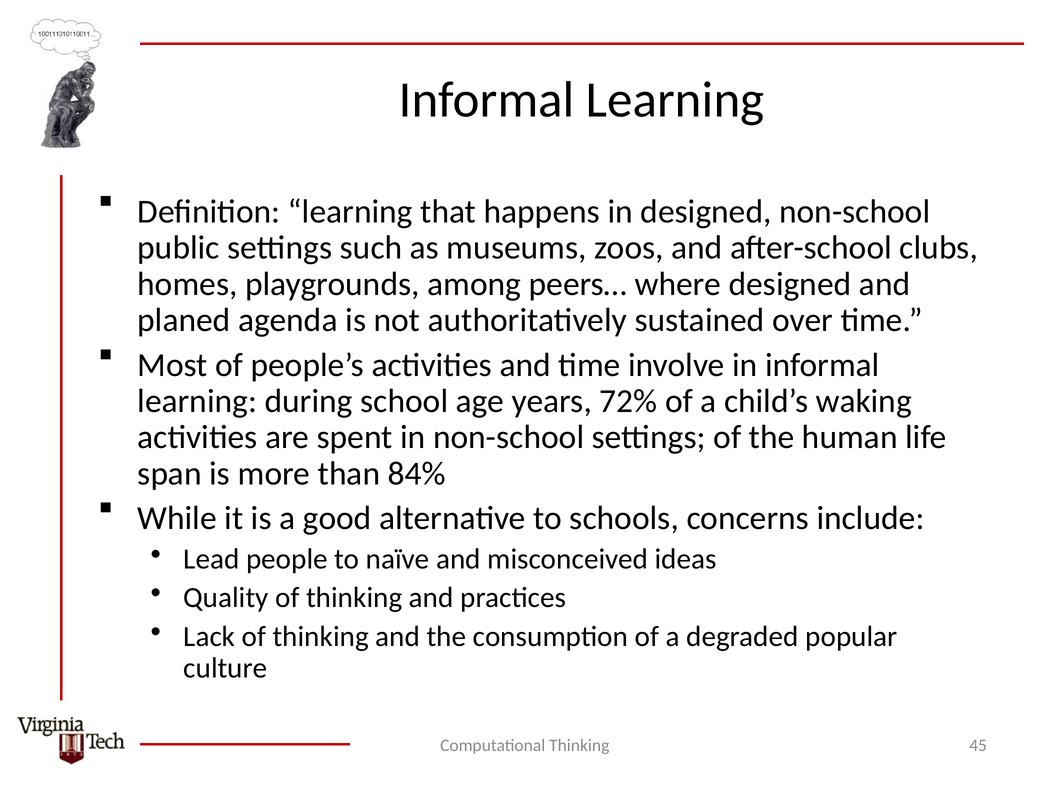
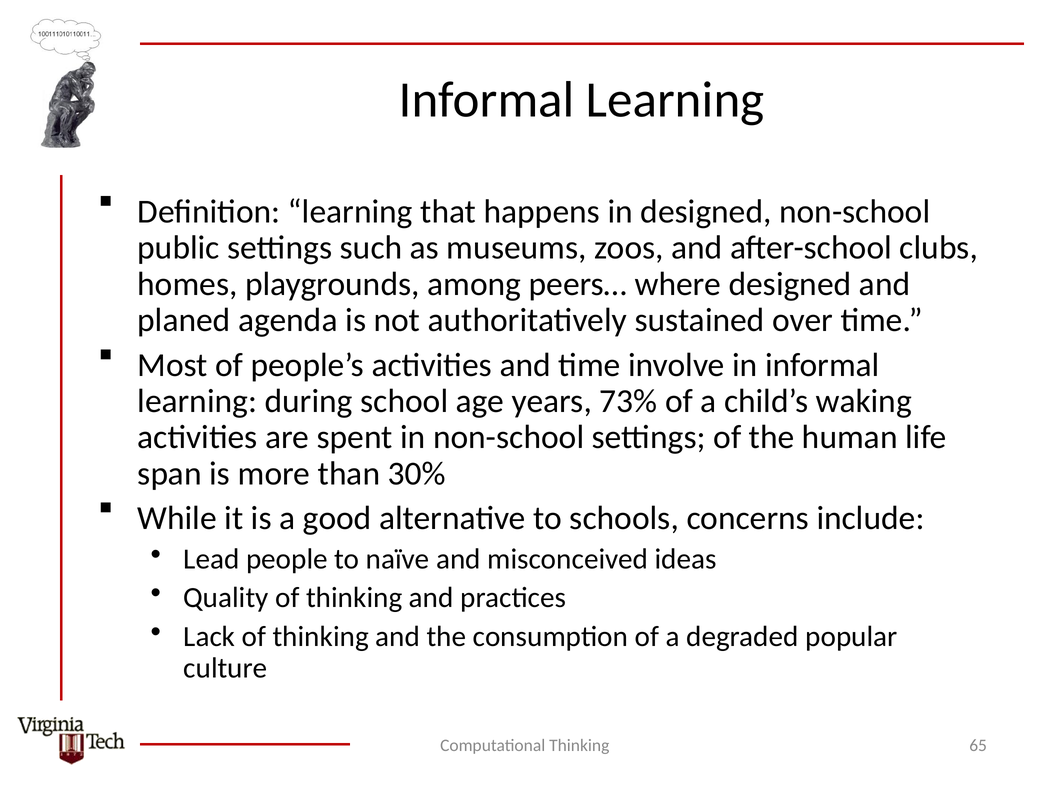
72%: 72% -> 73%
84%: 84% -> 30%
45: 45 -> 65
